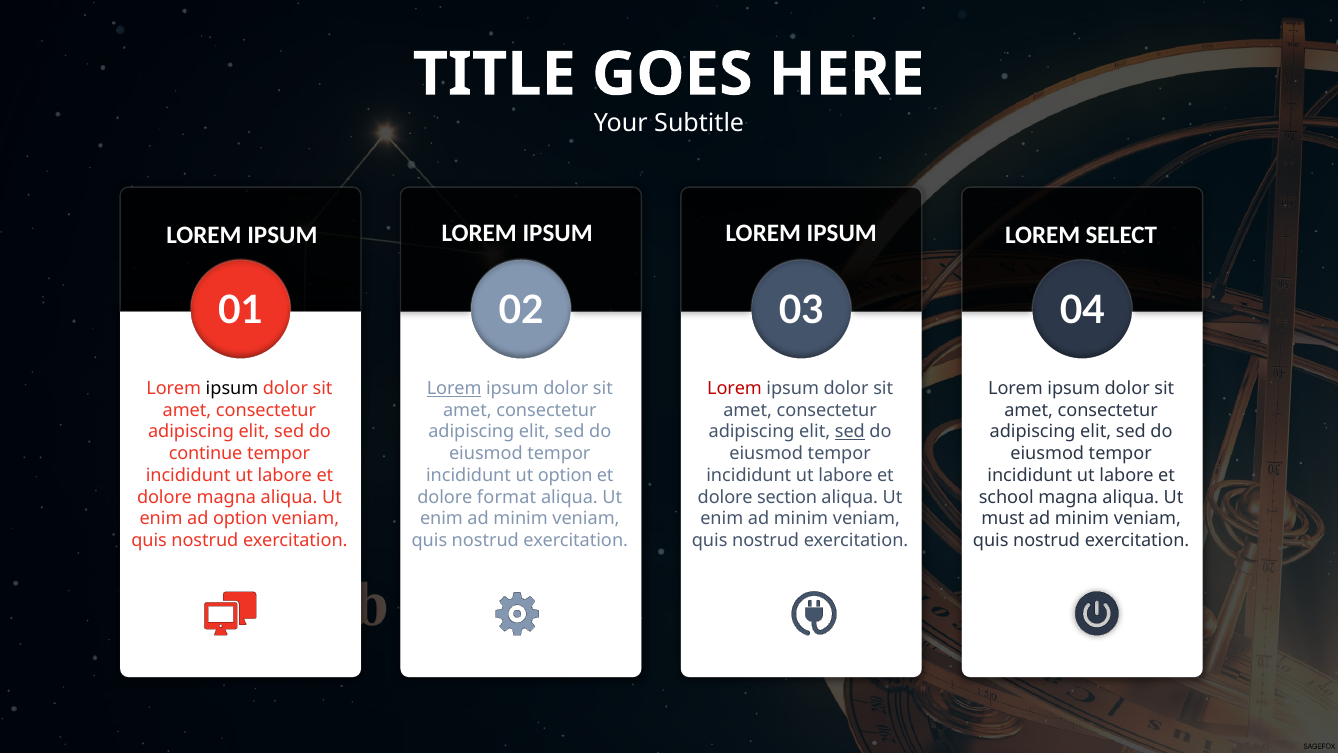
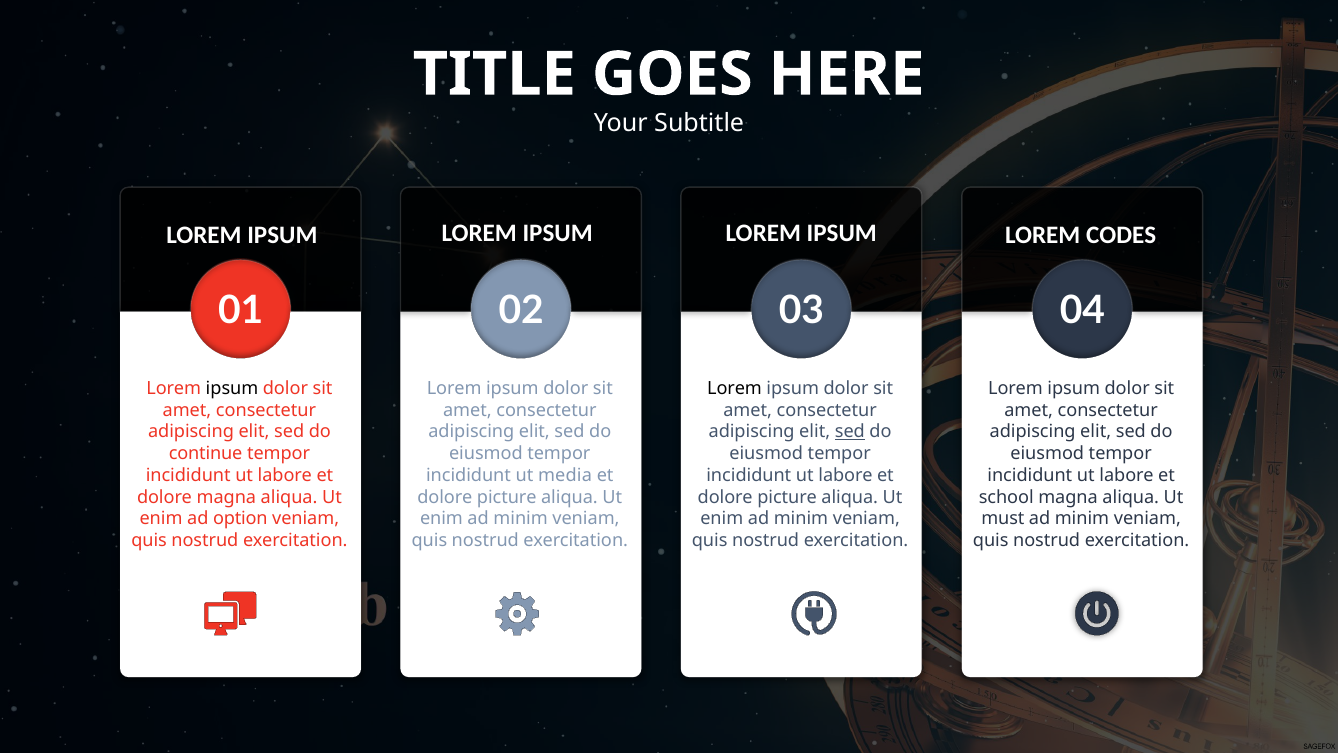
SELECT: SELECT -> CODES
Lorem at (454, 388) underline: present -> none
Lorem at (735, 388) colour: red -> black
ut option: option -> media
format at (507, 497): format -> picture
section at (787, 497): section -> picture
